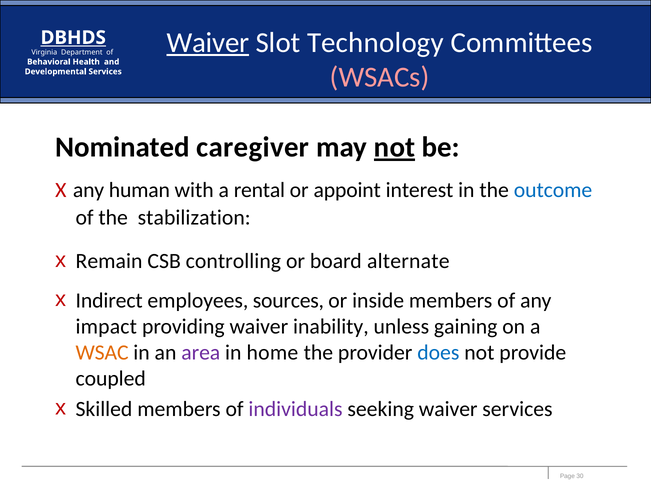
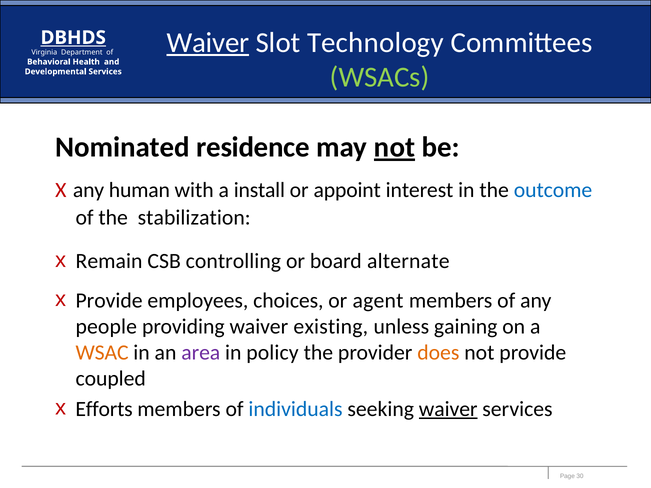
WSACs colour: pink -> light green
caregiver: caregiver -> residence
rental: rental -> install
x Indirect: Indirect -> Provide
sources: sources -> choices
inside: inside -> agent
impact: impact -> people
inability: inability -> existing
home: home -> policy
does colour: blue -> orange
Skilled: Skilled -> Efforts
individuals colour: purple -> blue
waiver at (448, 409) underline: none -> present
